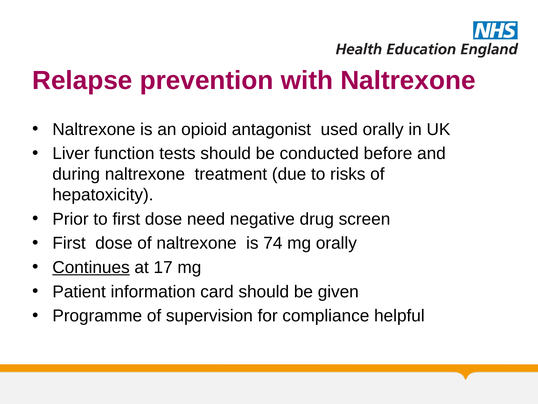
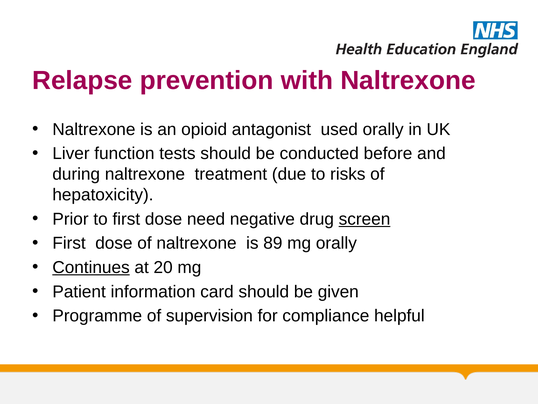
screen underline: none -> present
74: 74 -> 89
17: 17 -> 20
